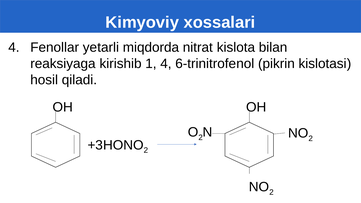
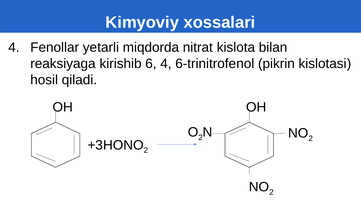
1: 1 -> 6
